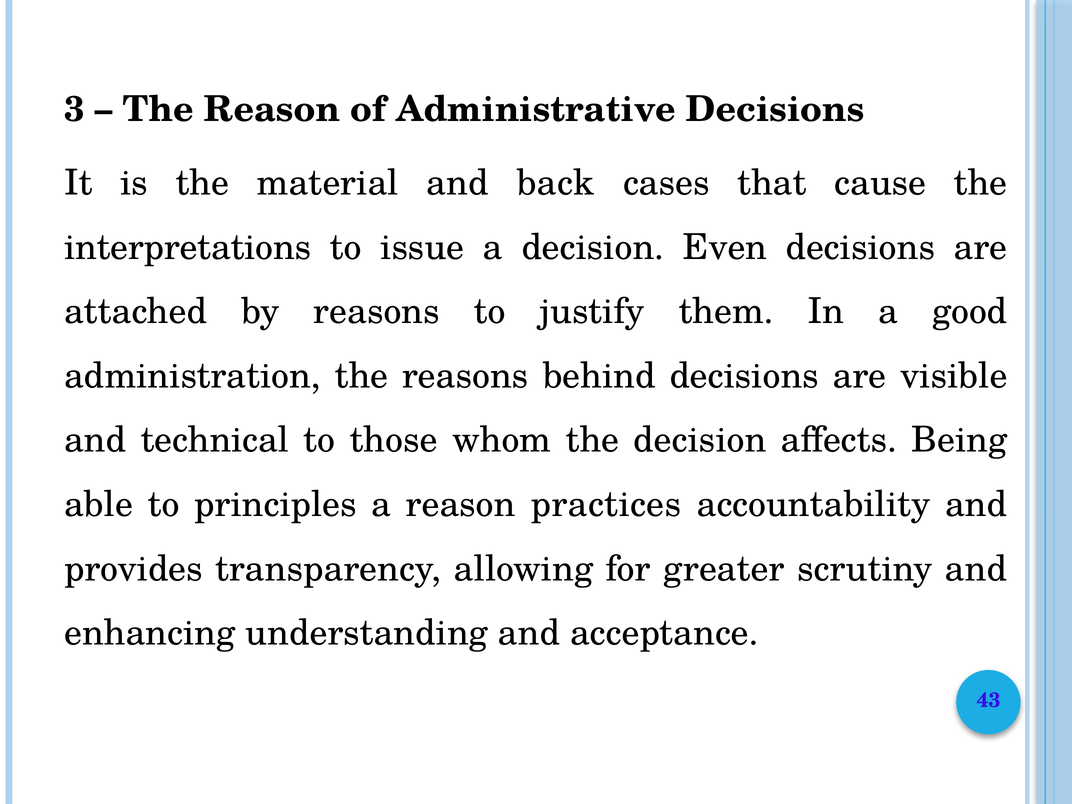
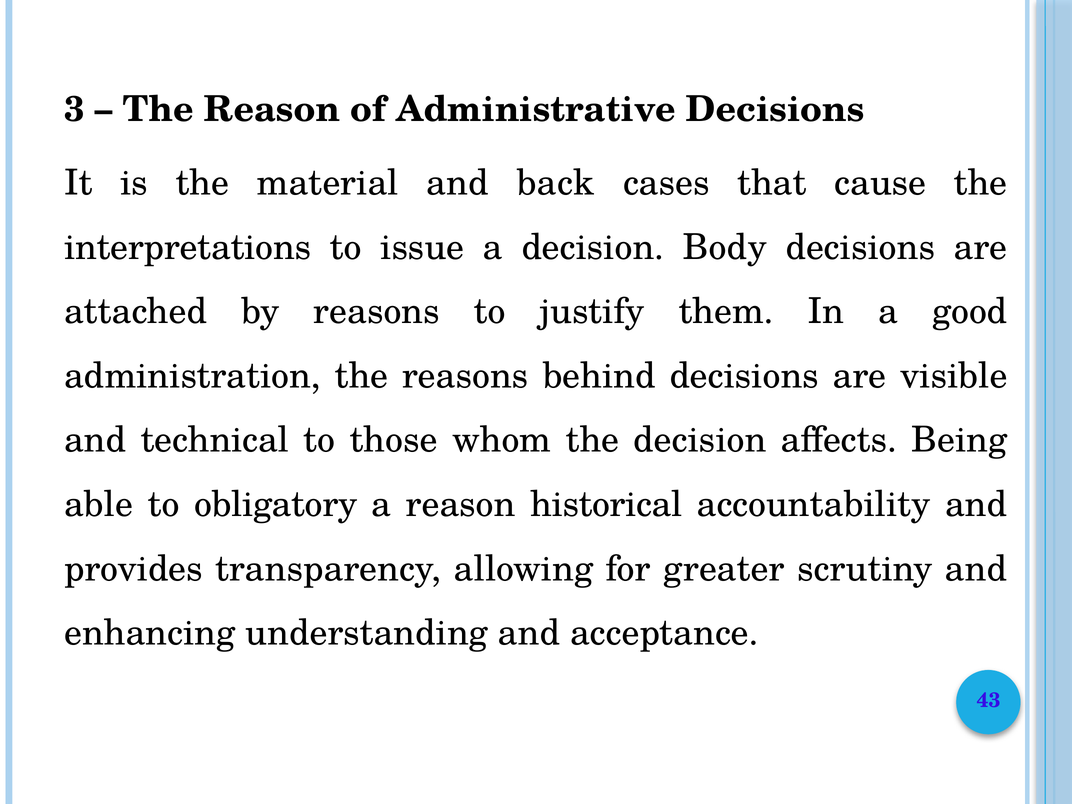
Even: Even -> Body
principles: principles -> obligatory
practices: practices -> historical
